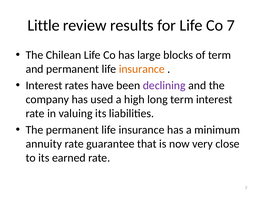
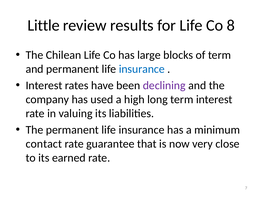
Co 7: 7 -> 8
insurance at (142, 69) colour: orange -> blue
annuity: annuity -> contact
